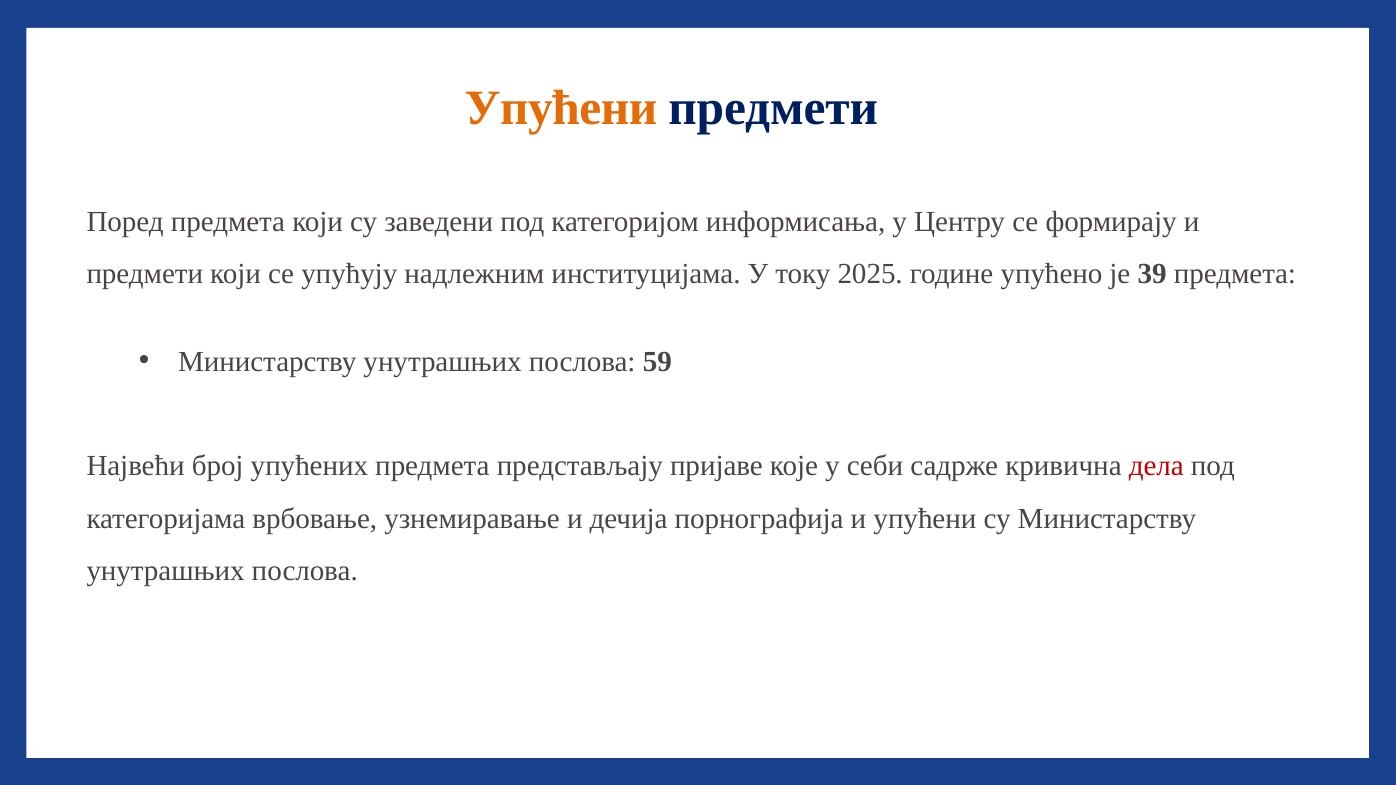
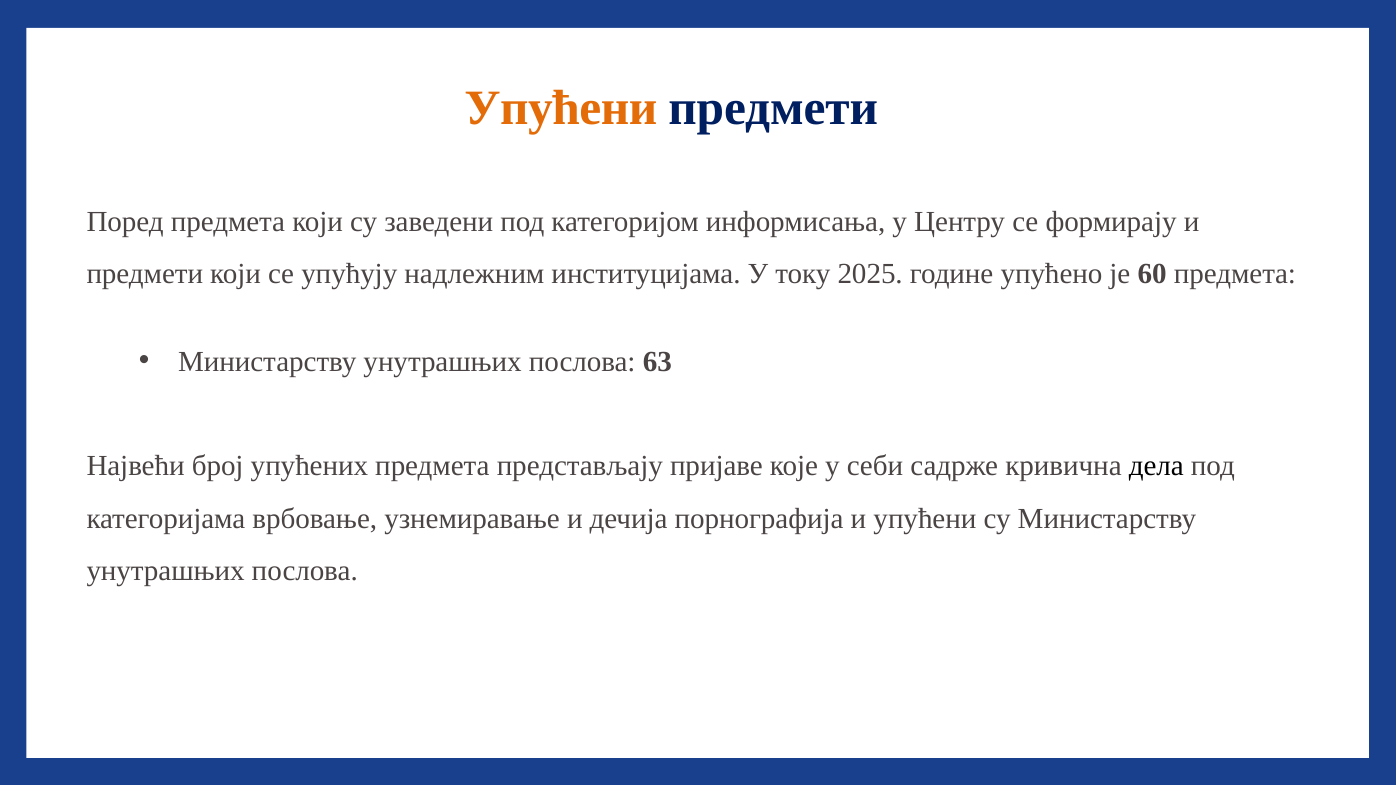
39: 39 -> 60
59: 59 -> 63
дела colour: red -> black
